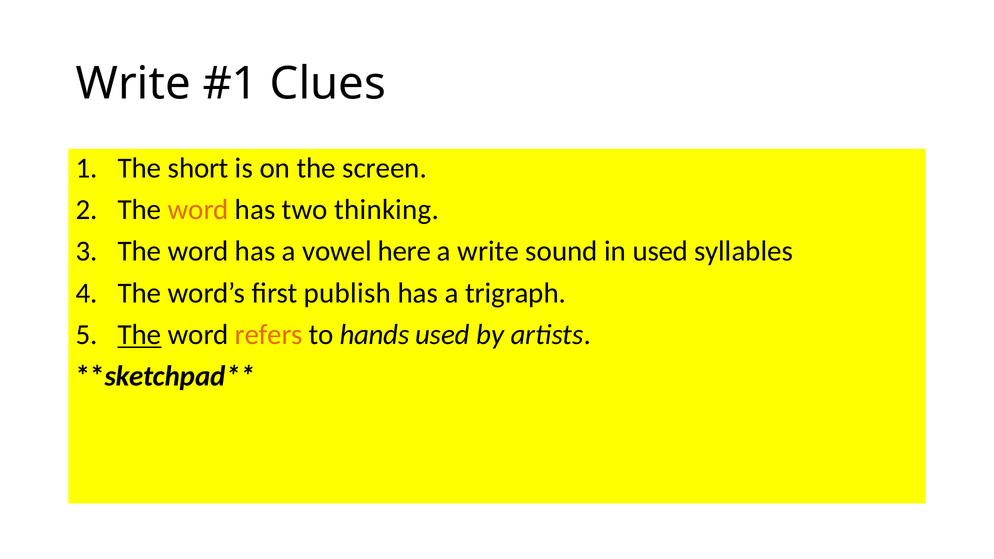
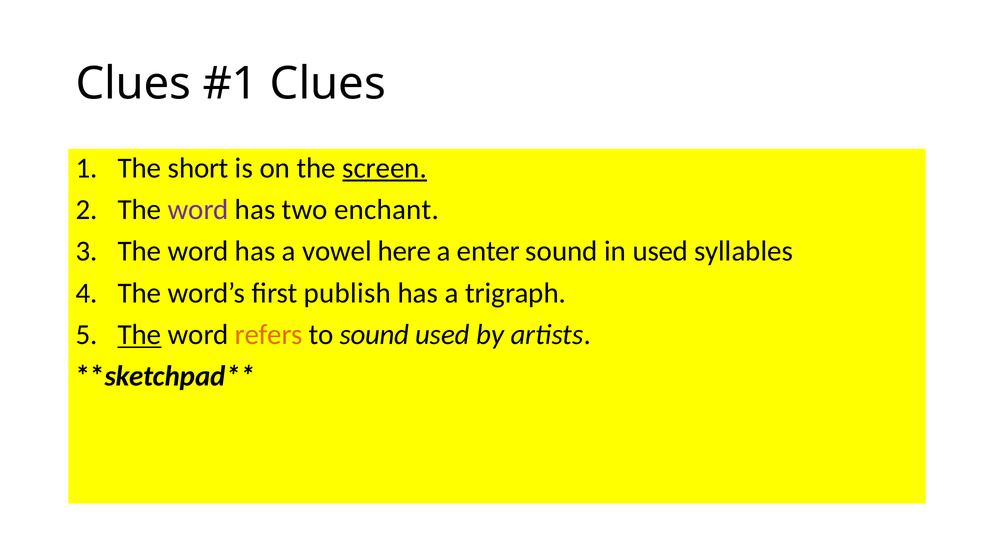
Write at (133, 83): Write -> Clues
screen underline: none -> present
word at (198, 210) colour: orange -> purple
thinking: thinking -> enchant
a write: write -> enter
to hands: hands -> sound
